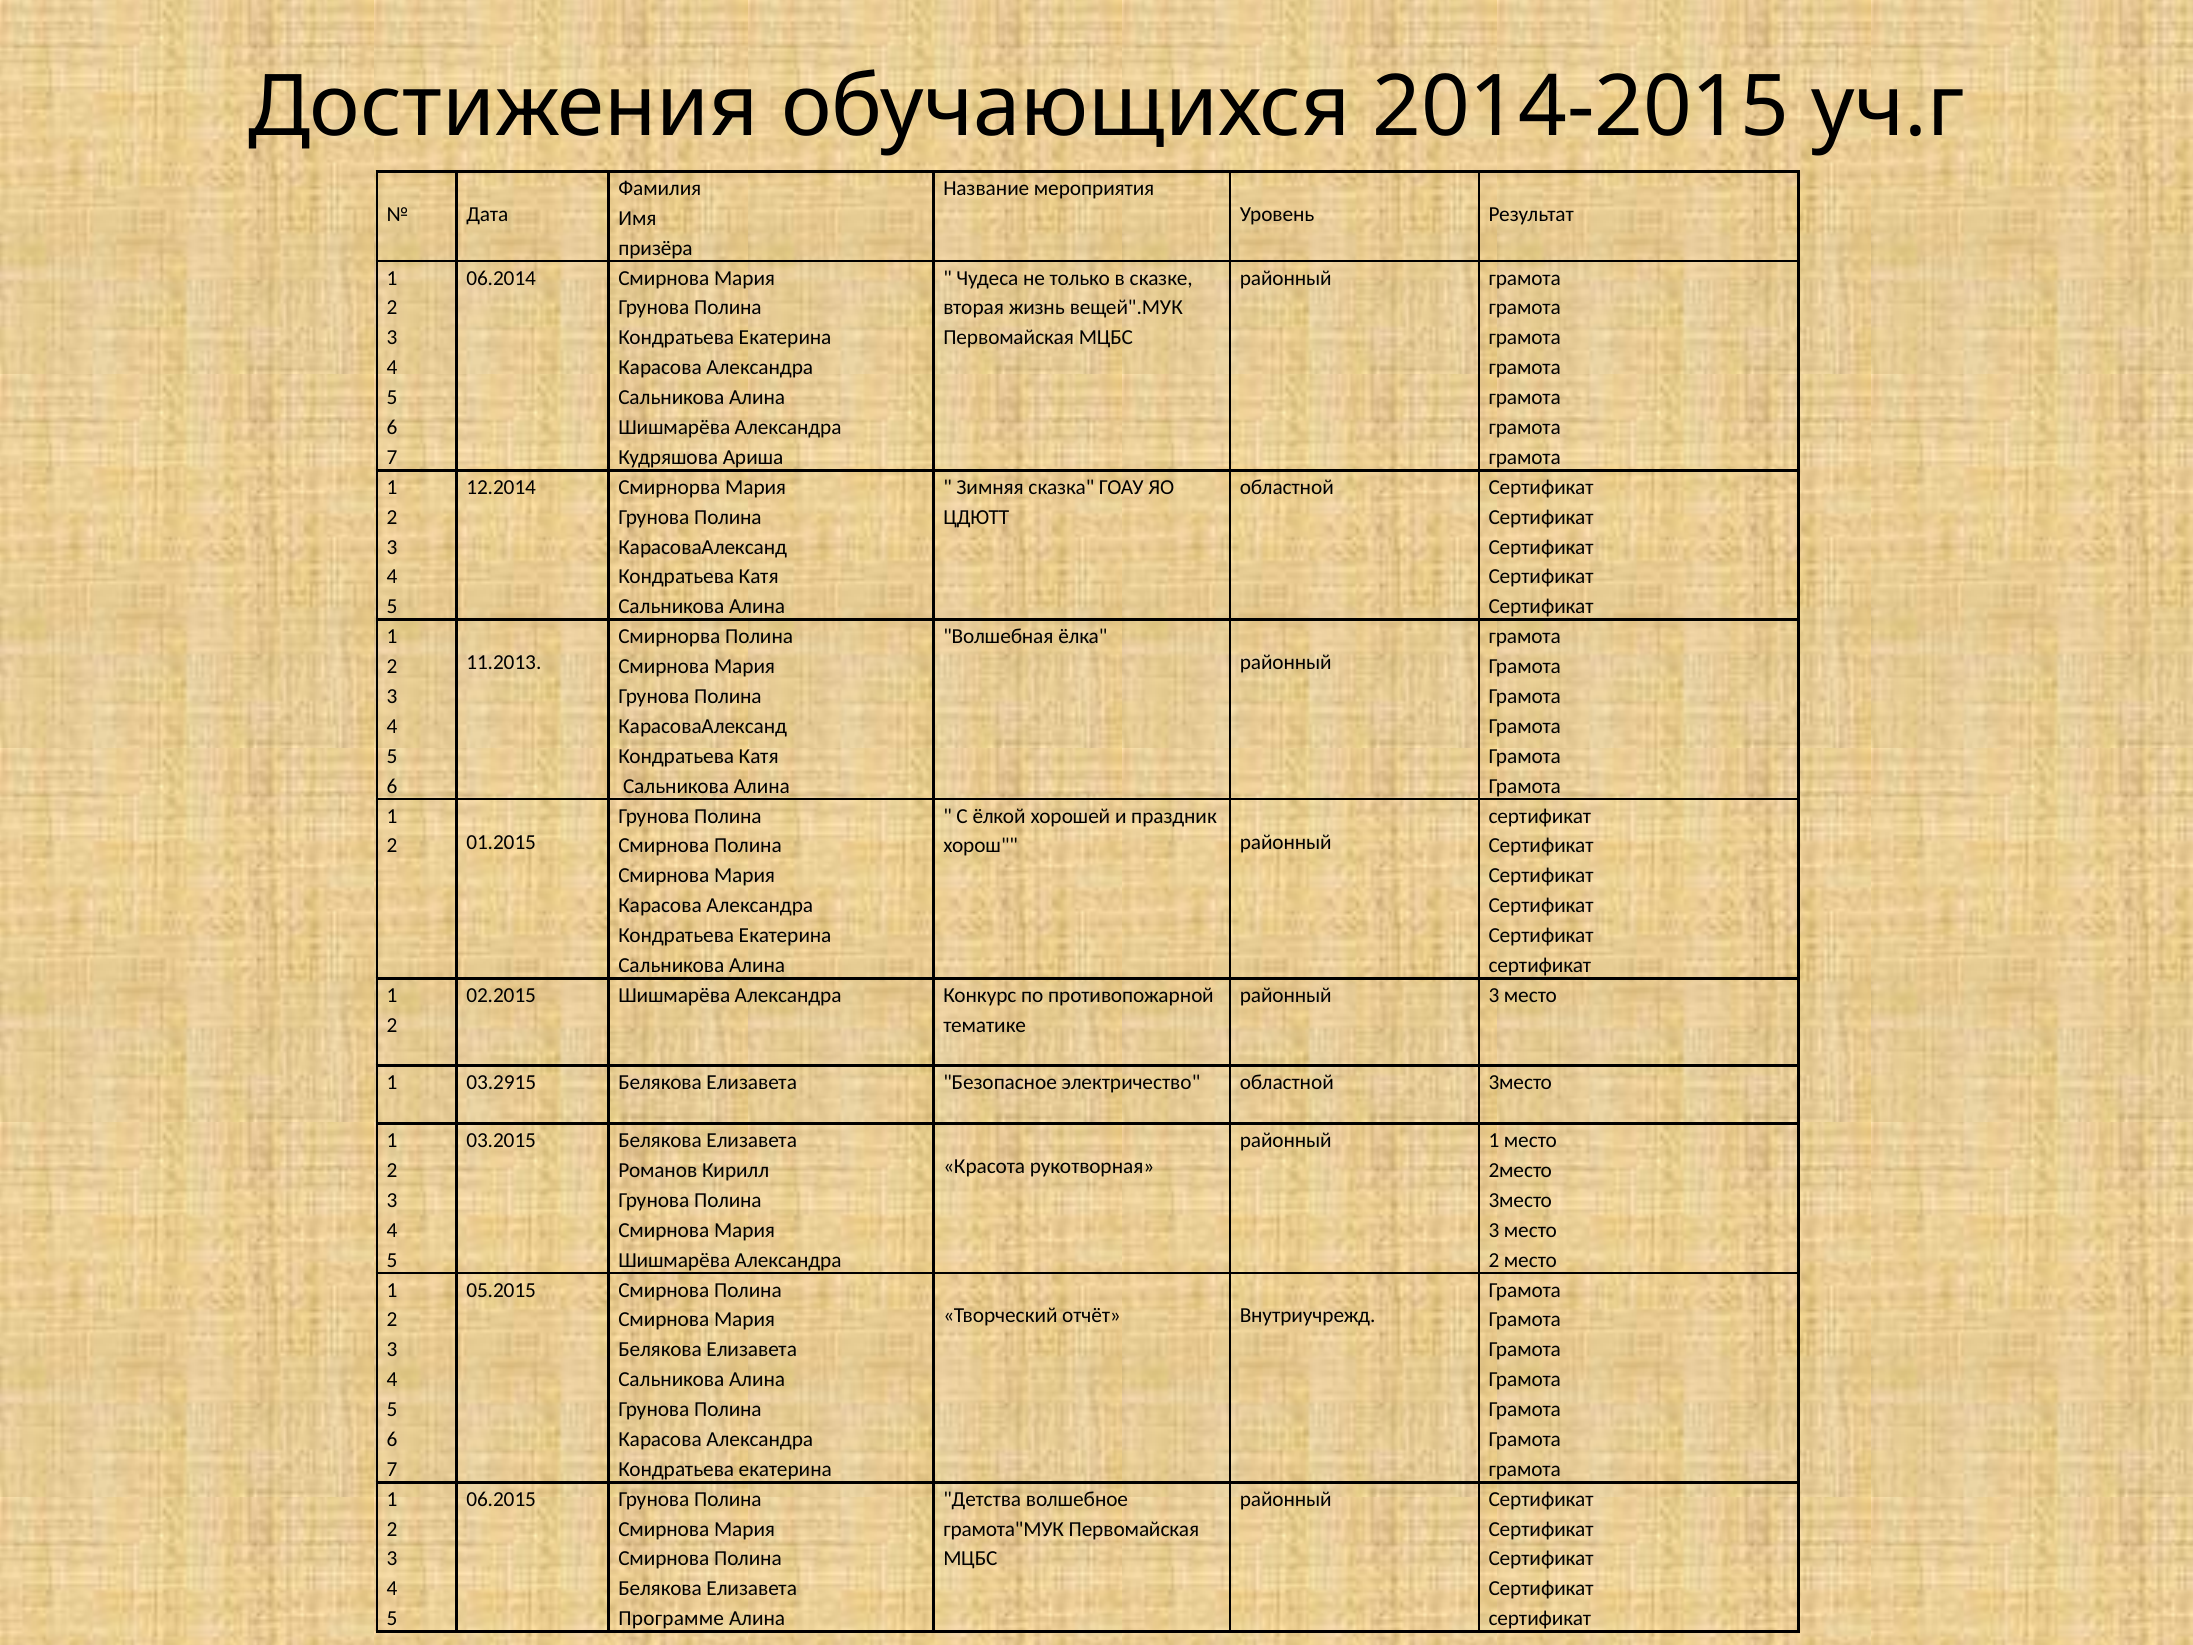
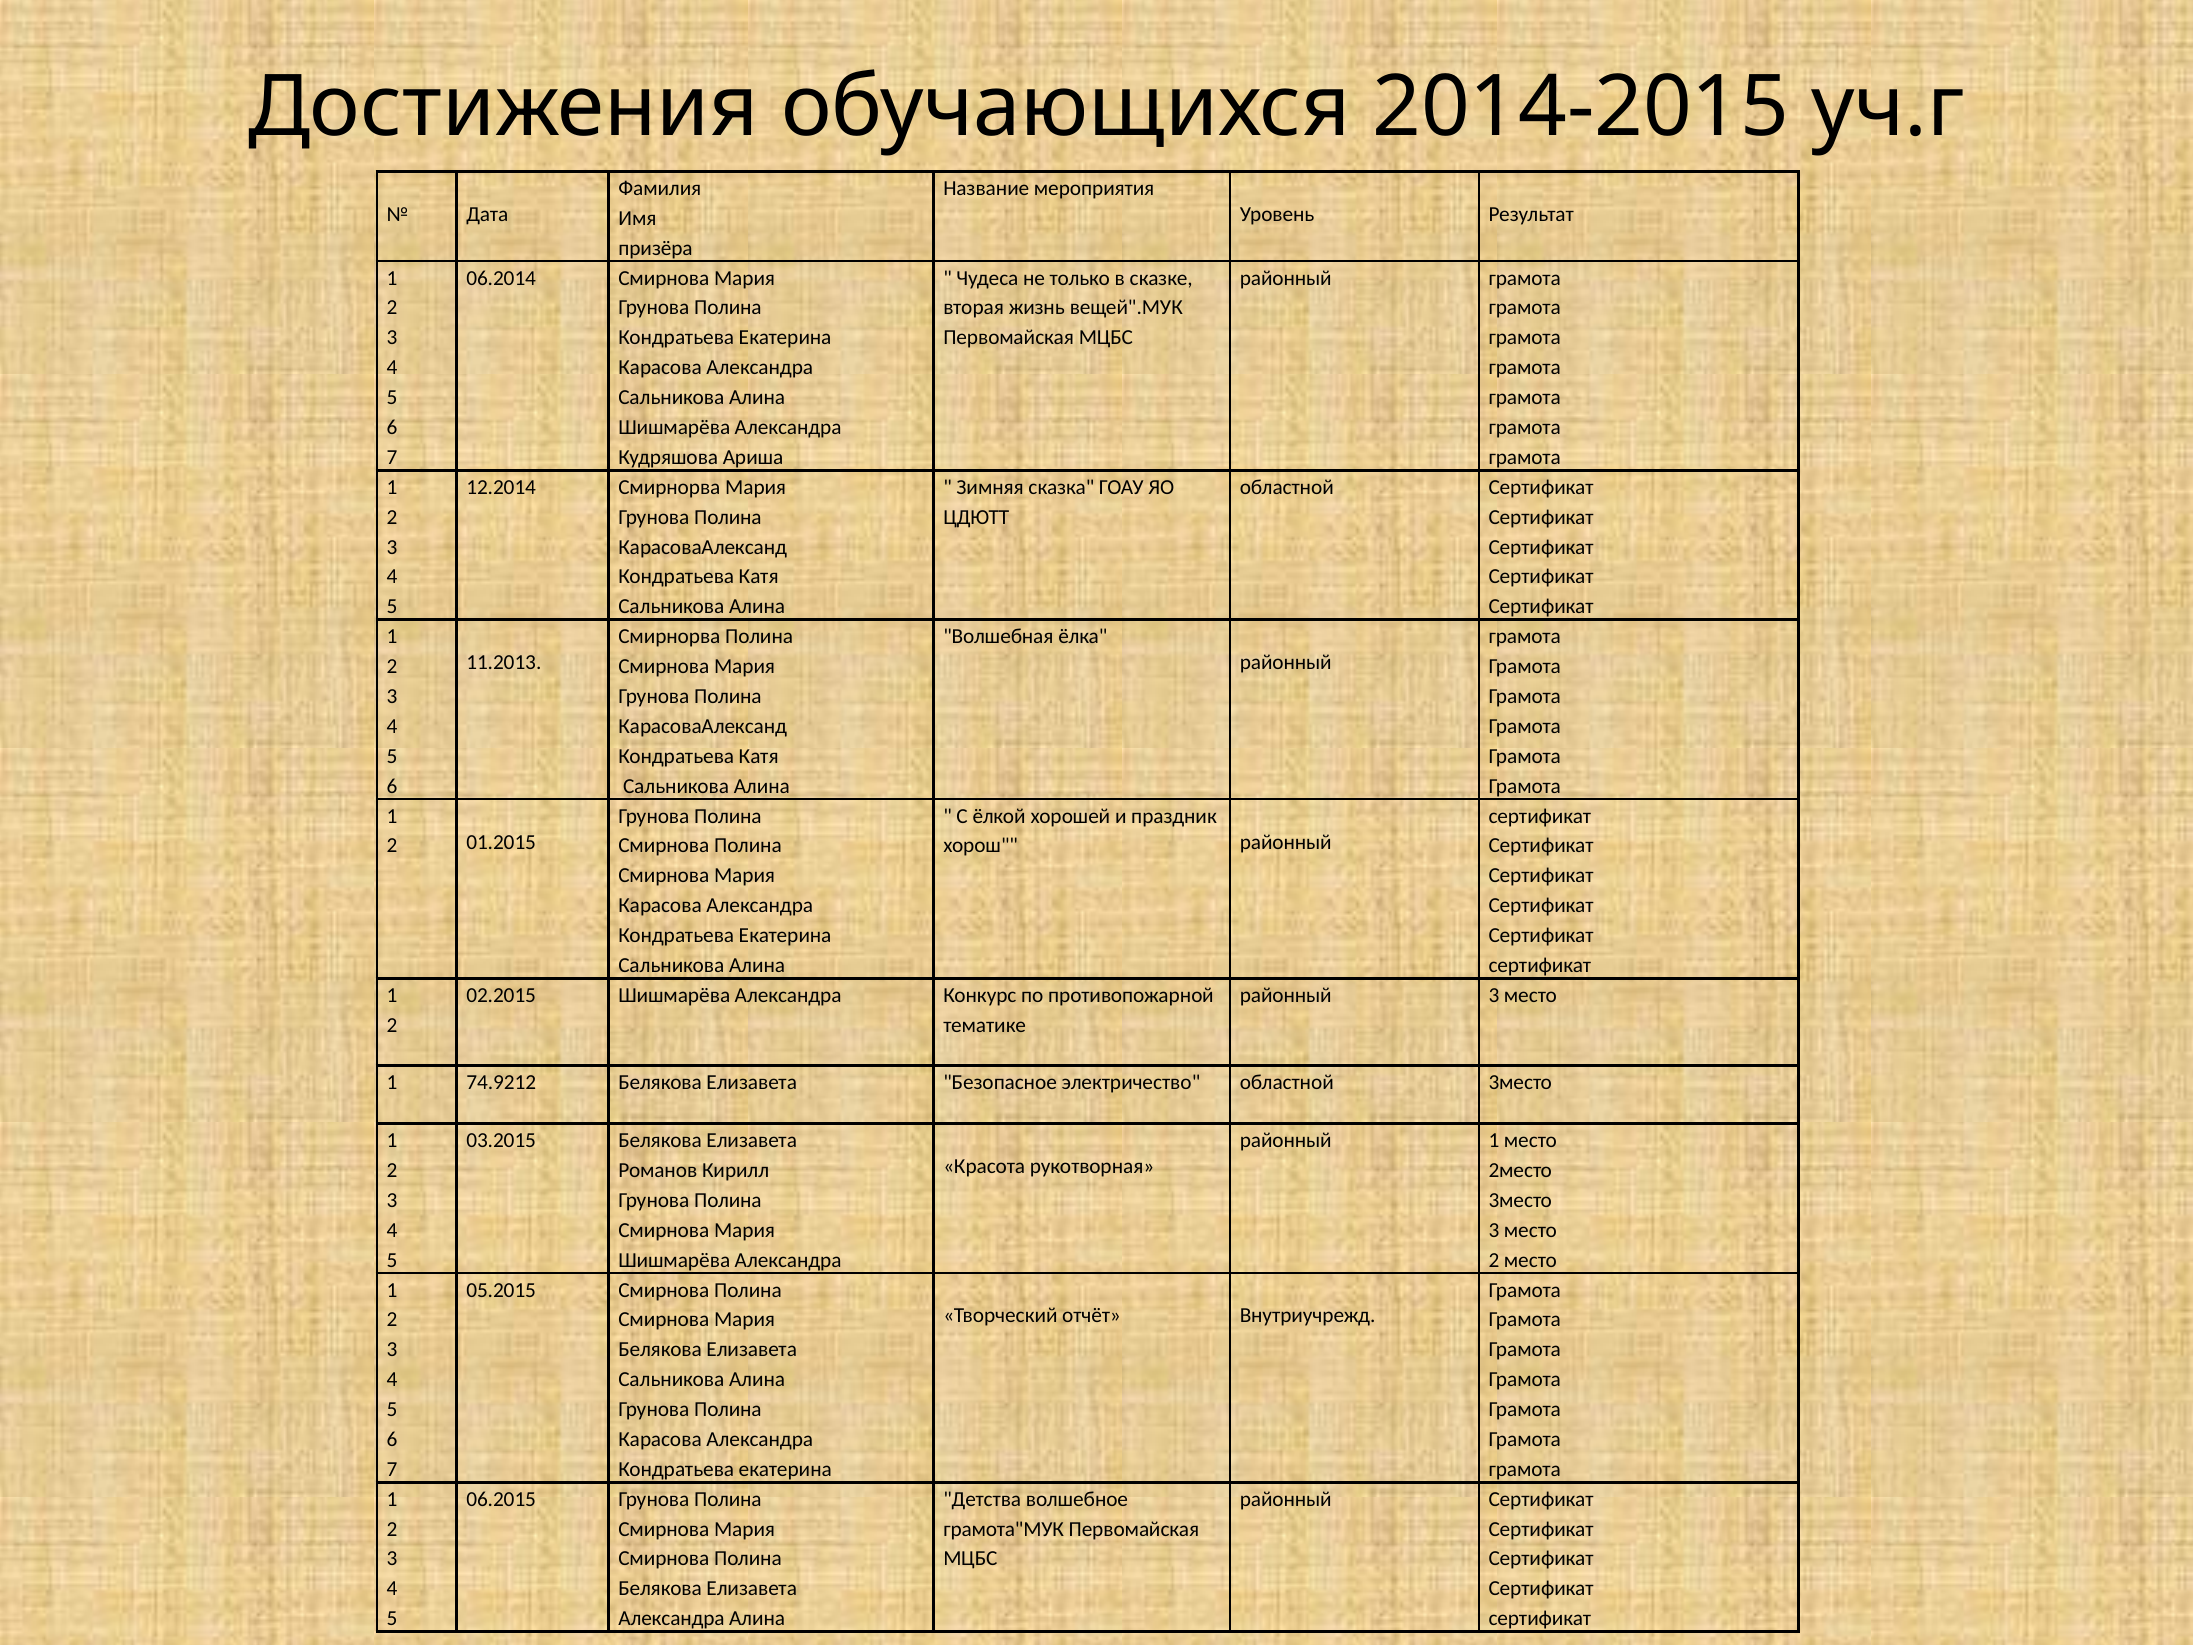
03.2915: 03.2915 -> 74.9212
Программе at (671, 1618): Программе -> Александра
